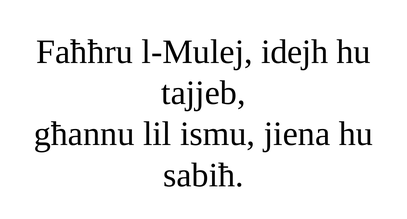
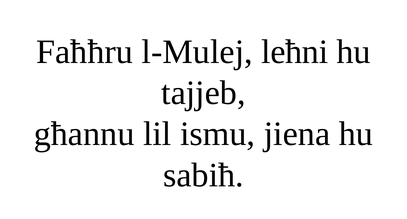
idejh: idejh -> leħni
